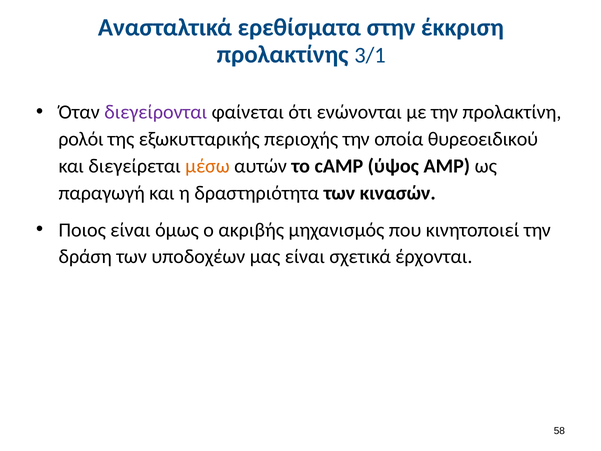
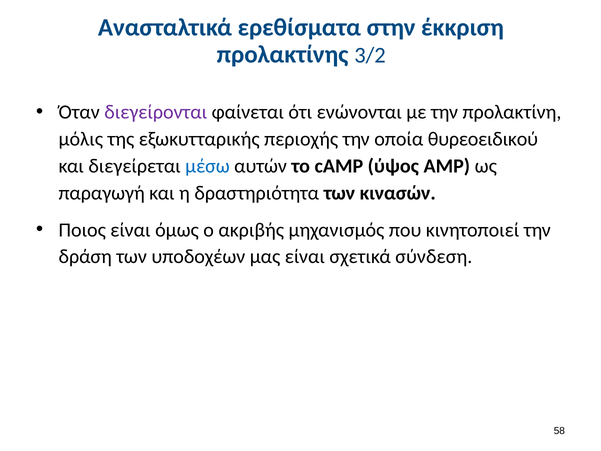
3/1: 3/1 -> 3/2
ρολόι: ρολόι -> μόλις
μέσω colour: orange -> blue
έρχονται: έρχονται -> σύνδεση
